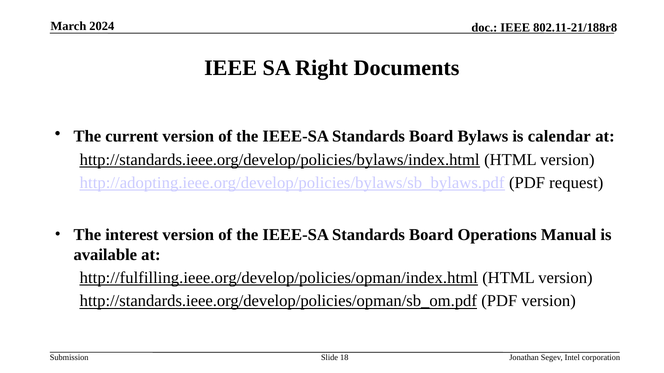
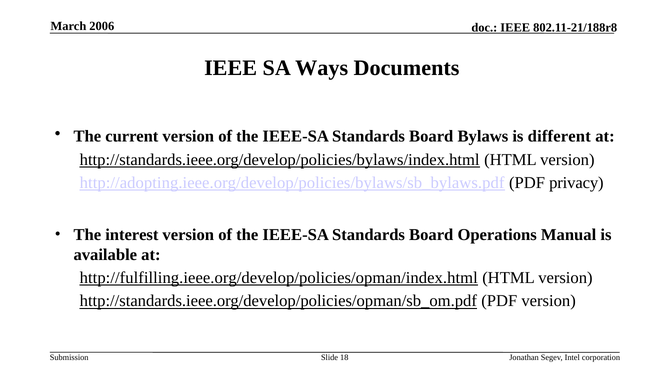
2024: 2024 -> 2006
Right: Right -> Ways
calendar: calendar -> different
request: request -> privacy
